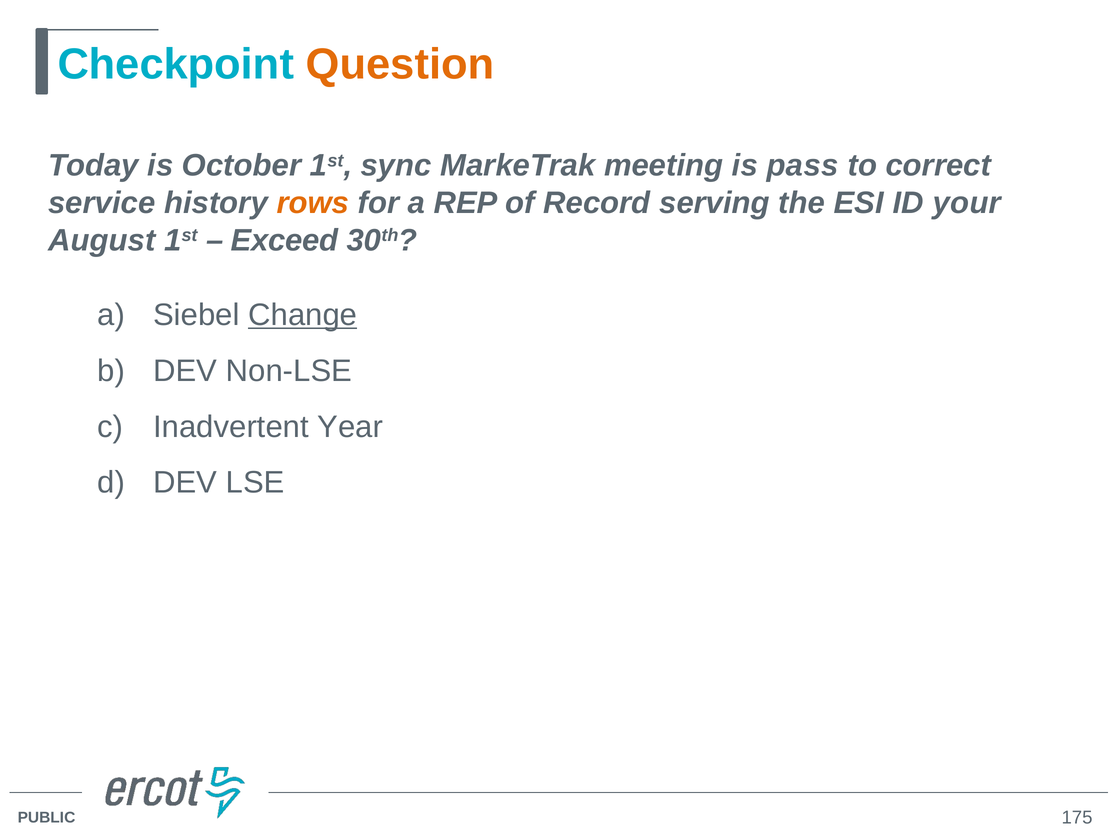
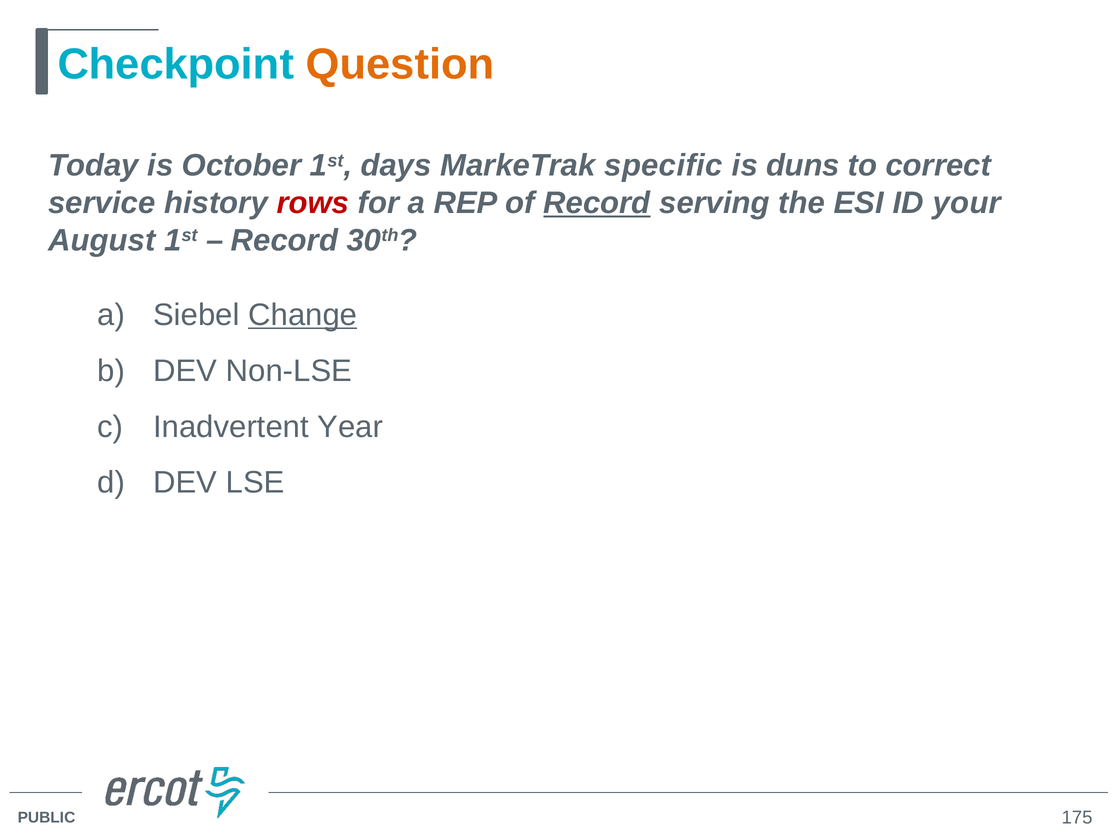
sync: sync -> days
meeting: meeting -> specific
pass: pass -> duns
rows colour: orange -> red
Record at (597, 203) underline: none -> present
Exceed at (285, 240): Exceed -> Record
